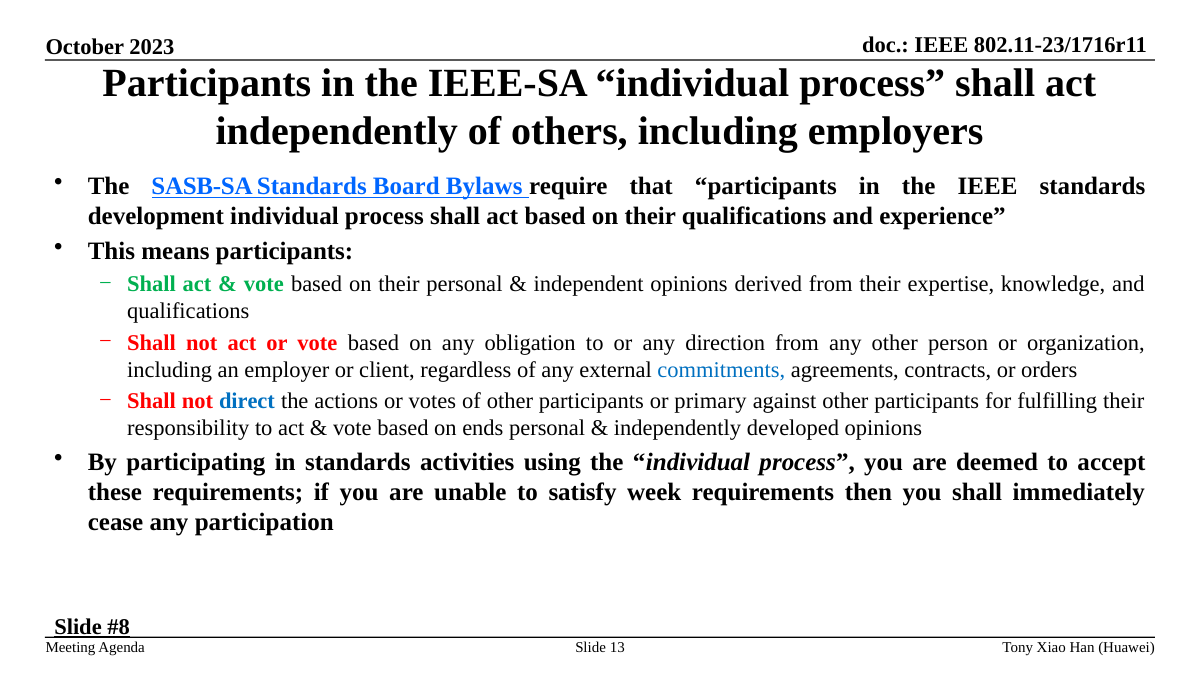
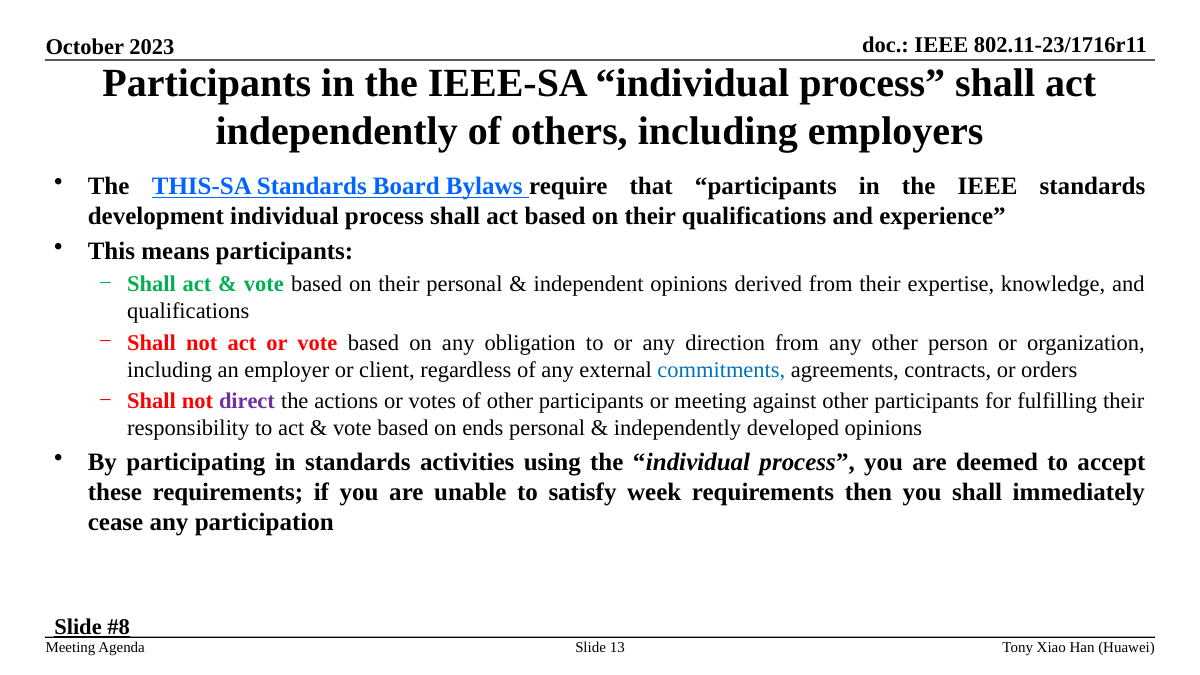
SASB-SA: SASB-SA -> THIS-SA
direct colour: blue -> purple
or primary: primary -> meeting
